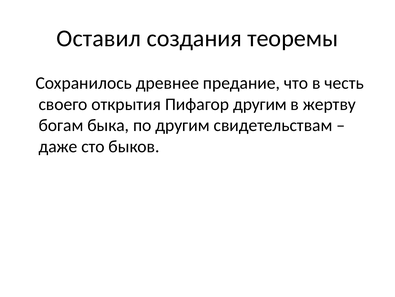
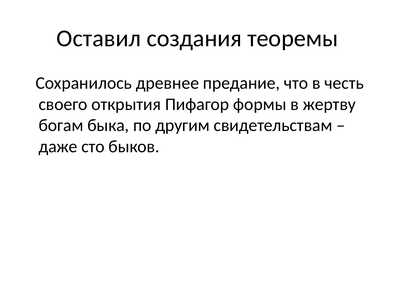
Пифагор другим: другим -> формы
